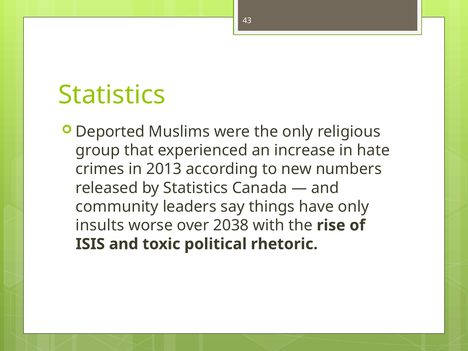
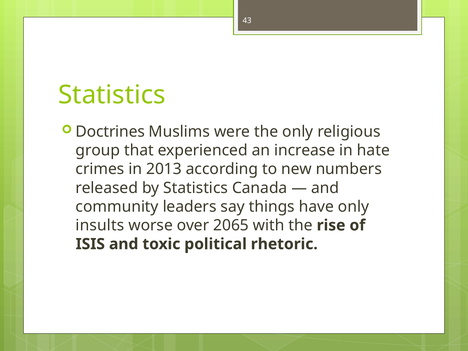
Deported: Deported -> Doctrines
2038: 2038 -> 2065
